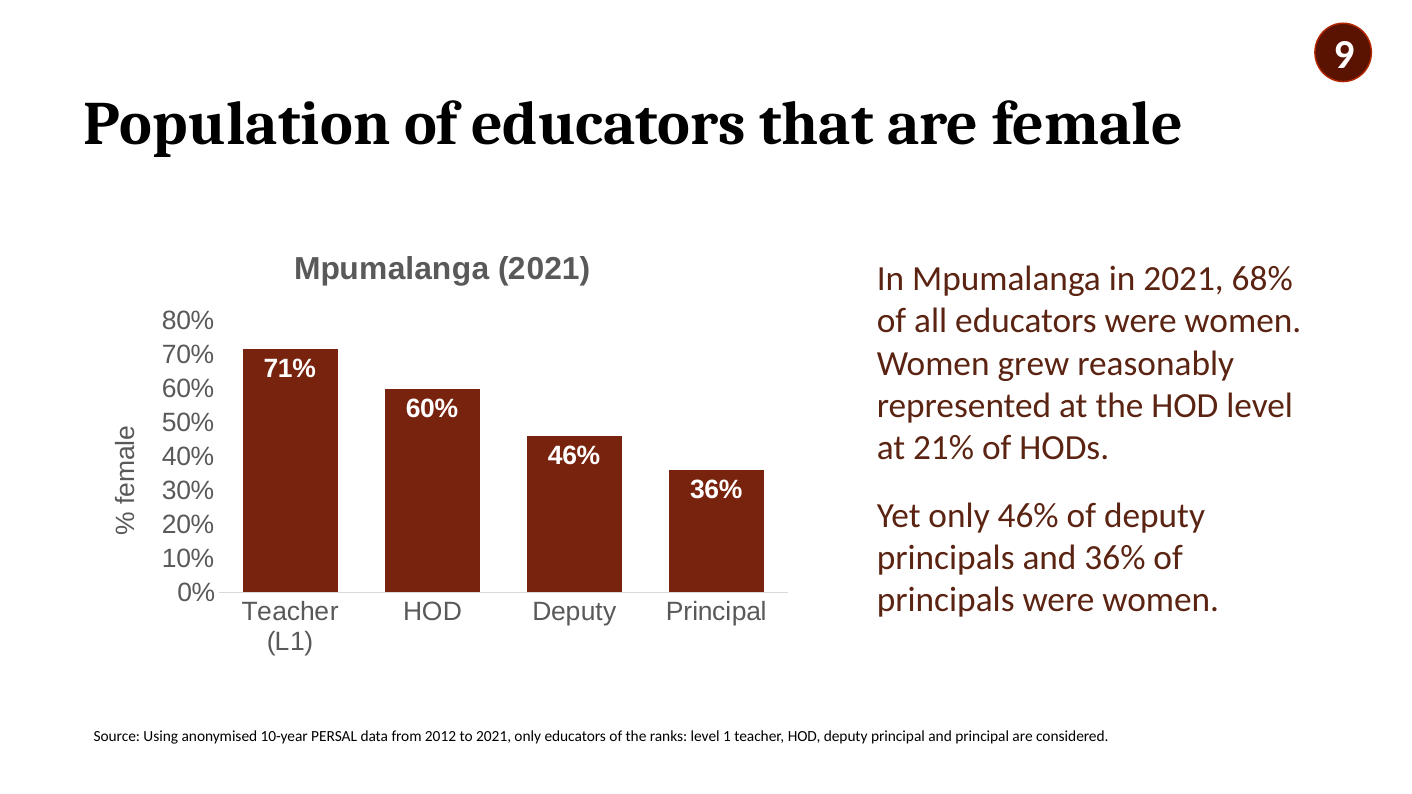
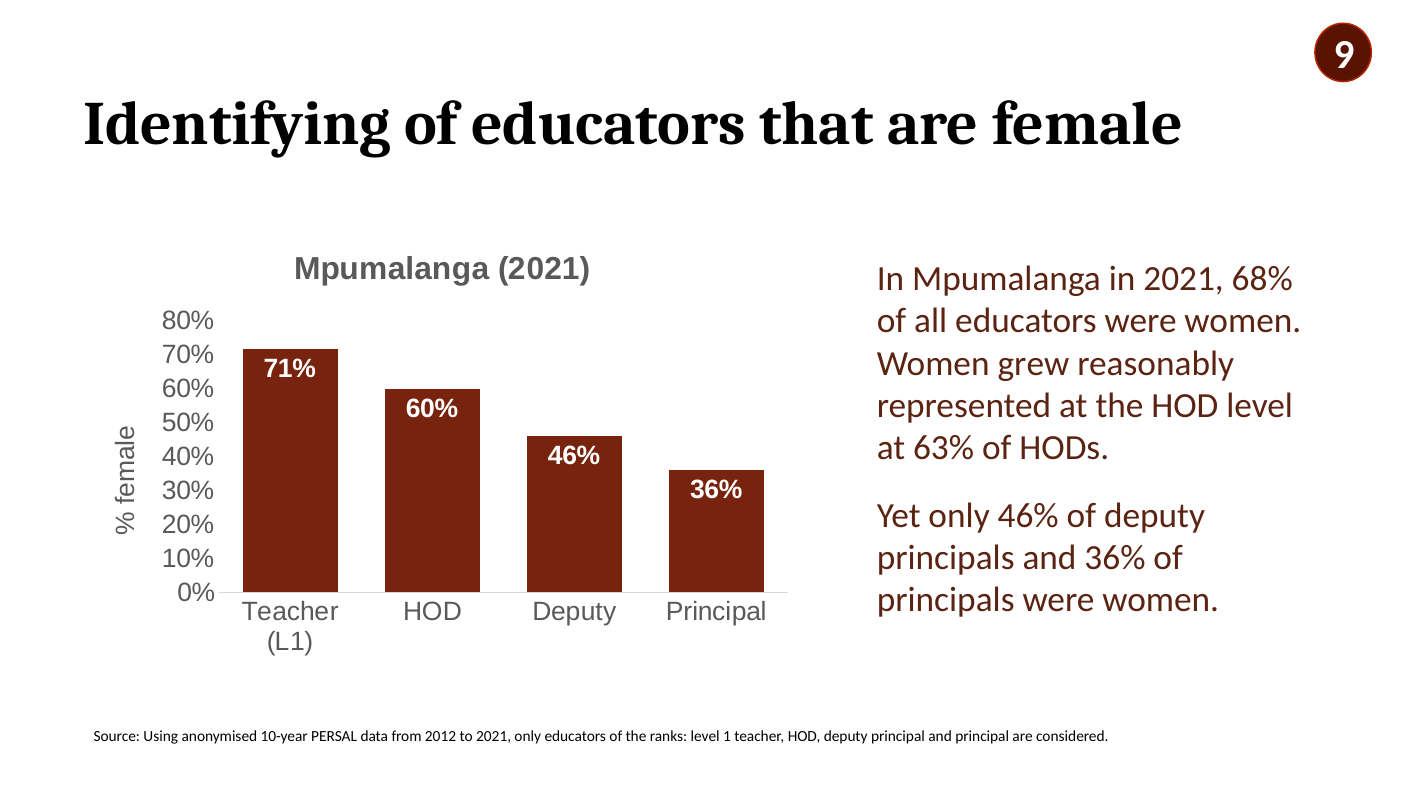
Population: Population -> Identifying
21%: 21% -> 63%
